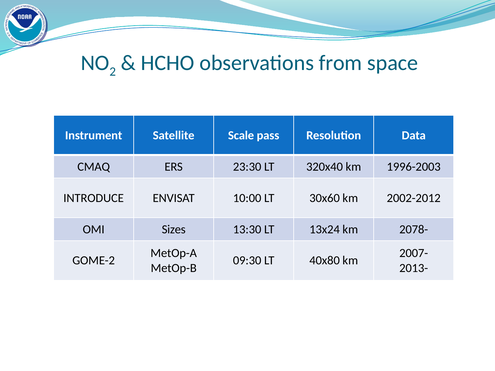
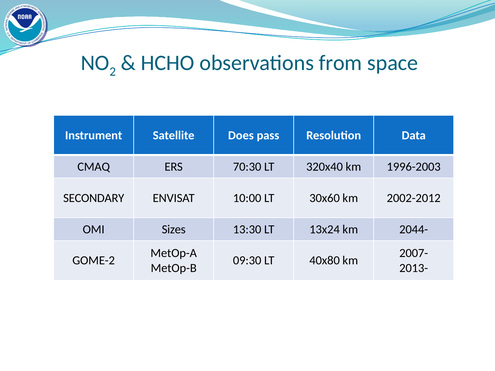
Scale: Scale -> Does
23:30: 23:30 -> 70:30
INTRODUCE: INTRODUCE -> SECONDARY
2078-: 2078- -> 2044-
